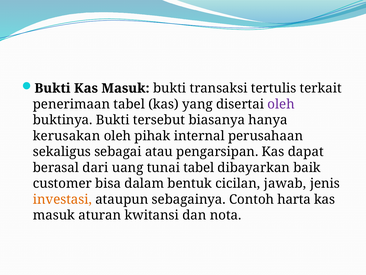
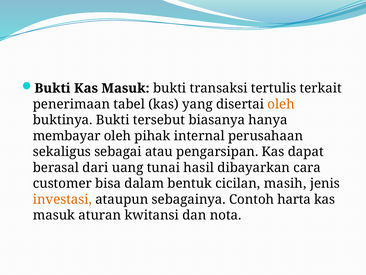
oleh at (281, 104) colour: purple -> orange
kerusakan: kerusakan -> membayar
tunai tabel: tabel -> hasil
baik: baik -> cara
jawab: jawab -> masih
